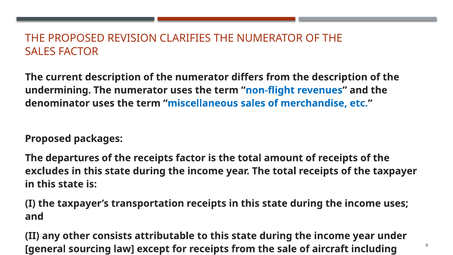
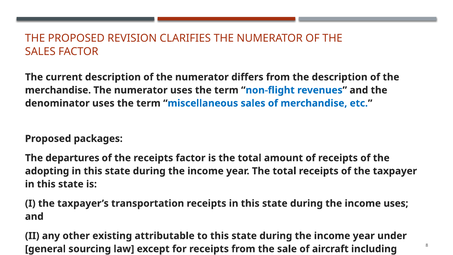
undermining at (58, 90): undermining -> merchandise
excludes: excludes -> adopting
consists: consists -> existing
